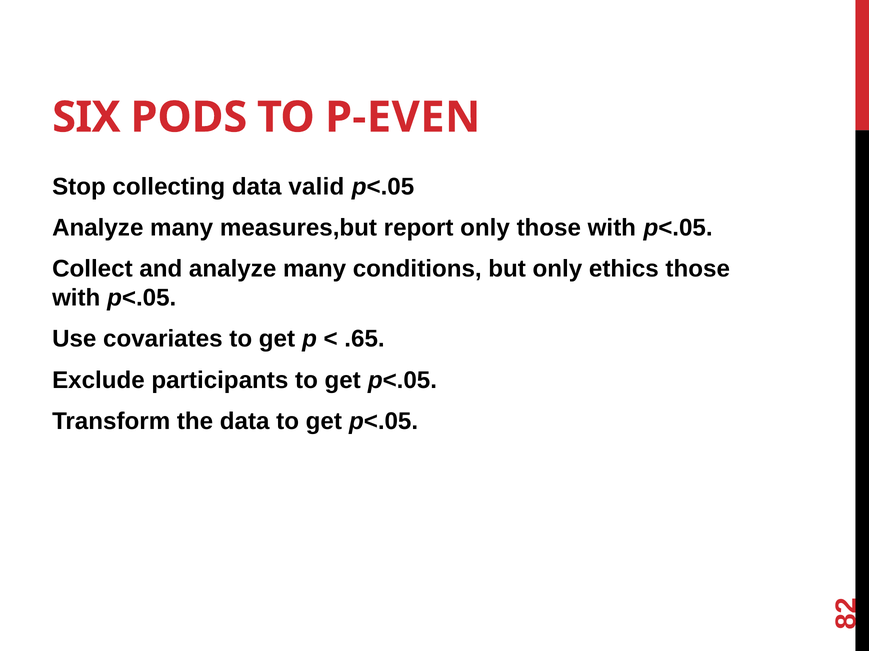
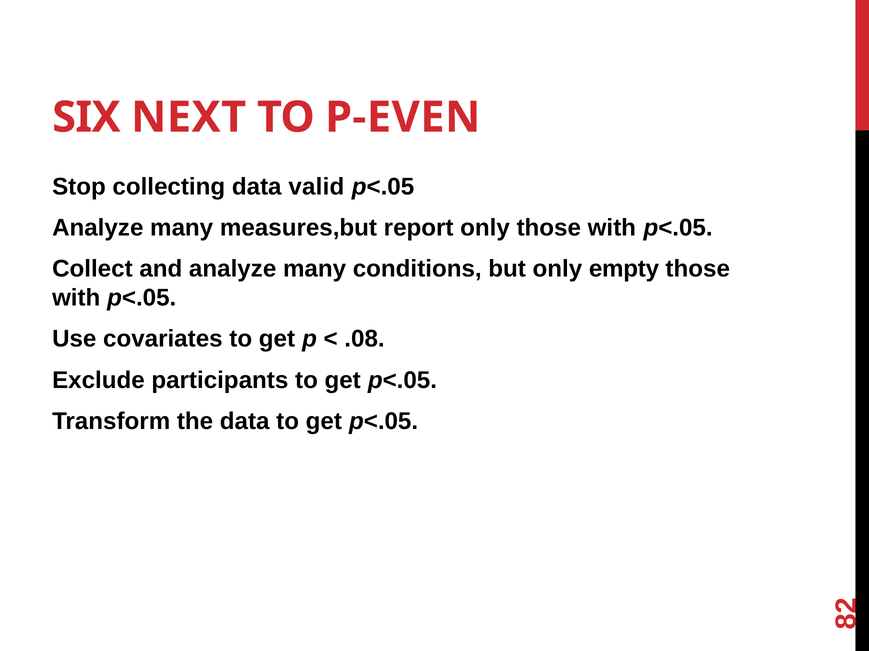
PODS: PODS -> NEXT
ethics: ethics -> empty
.65: .65 -> .08
